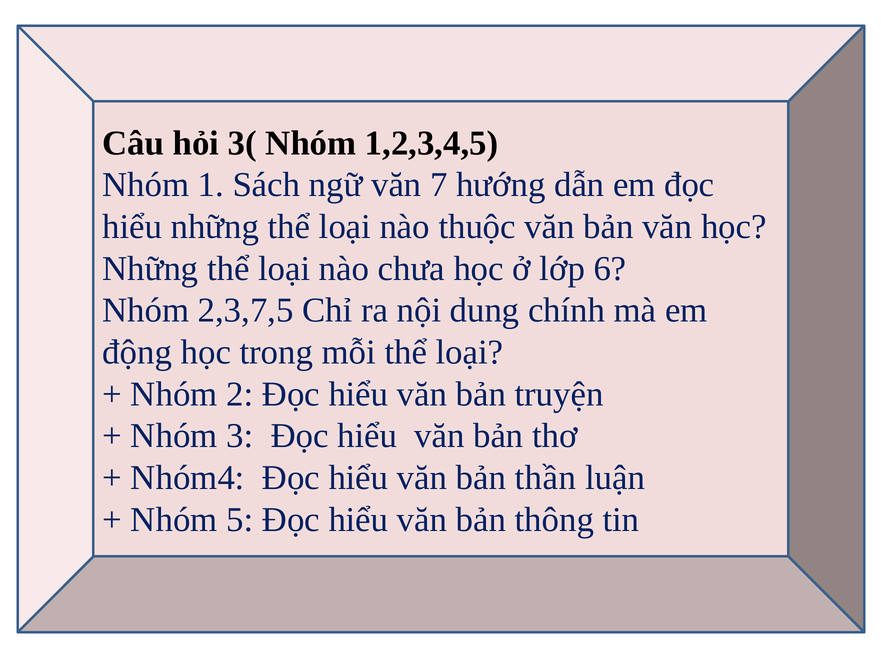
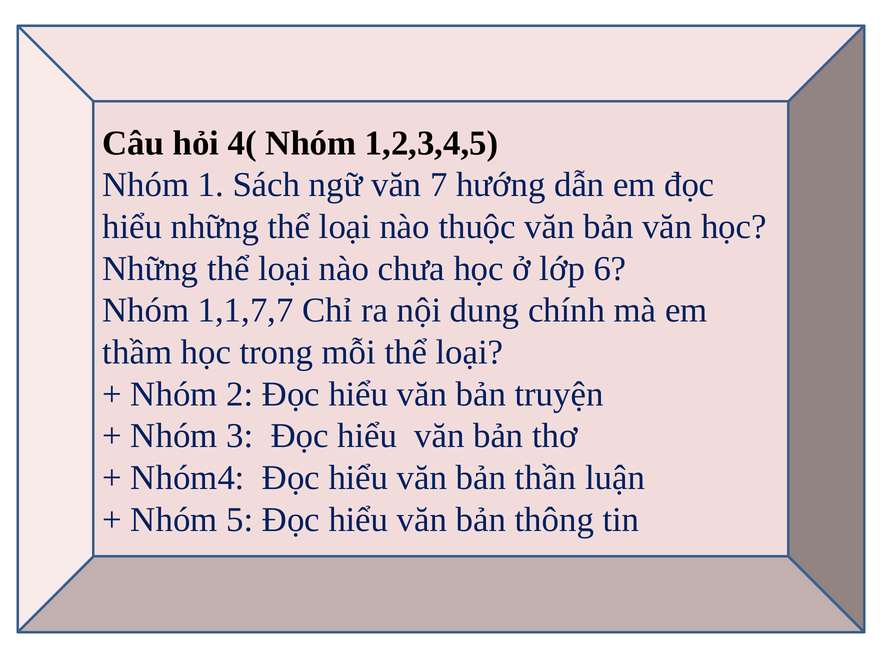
3(: 3( -> 4(
2,3,7,5: 2,3,7,5 -> 1,1,7,7
động: động -> thầm
